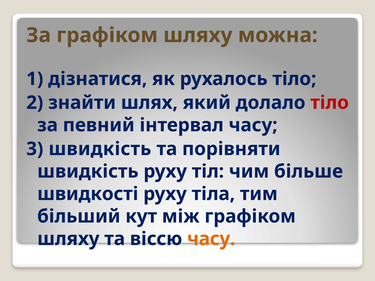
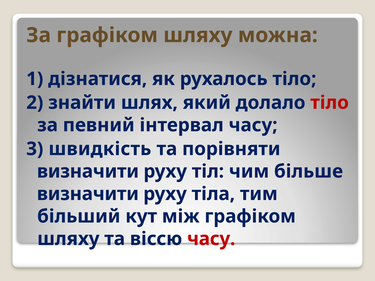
швидкість at (88, 172): швидкість -> визначити
швидкості at (88, 194): швидкості -> визначити
часу at (211, 239) colour: orange -> red
